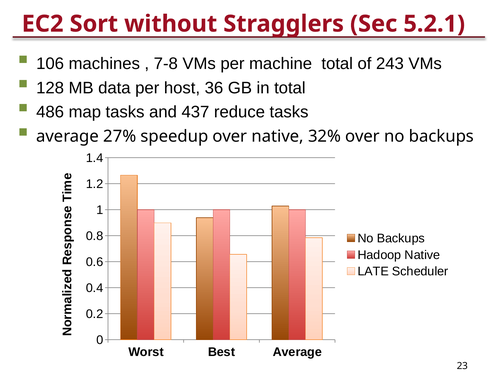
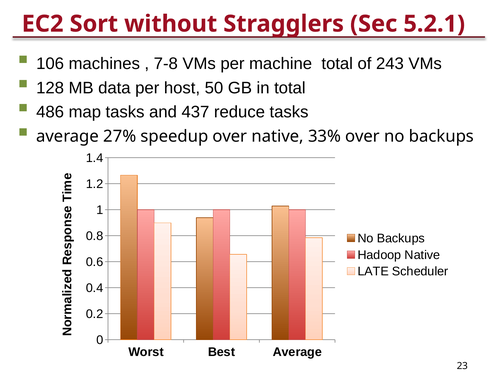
36: 36 -> 50
32%: 32% -> 33%
